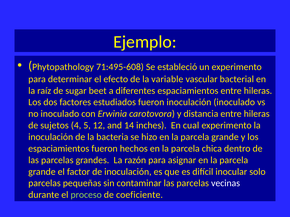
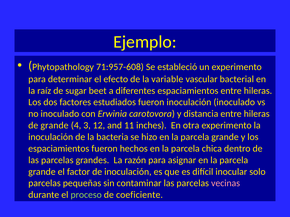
71:495-608: 71:495-608 -> 71:957-608
de sujetos: sujetos -> grande
5: 5 -> 3
14: 14 -> 11
cual: cual -> otra
vecinas colour: white -> pink
